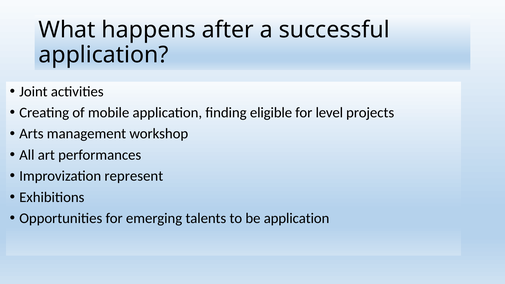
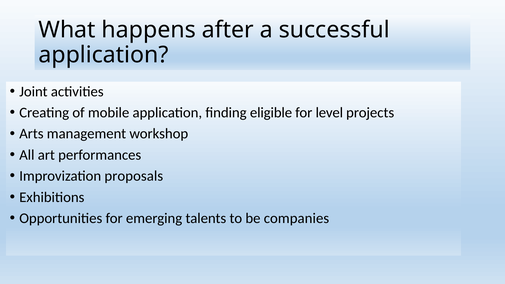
represent: represent -> proposals
be application: application -> companies
